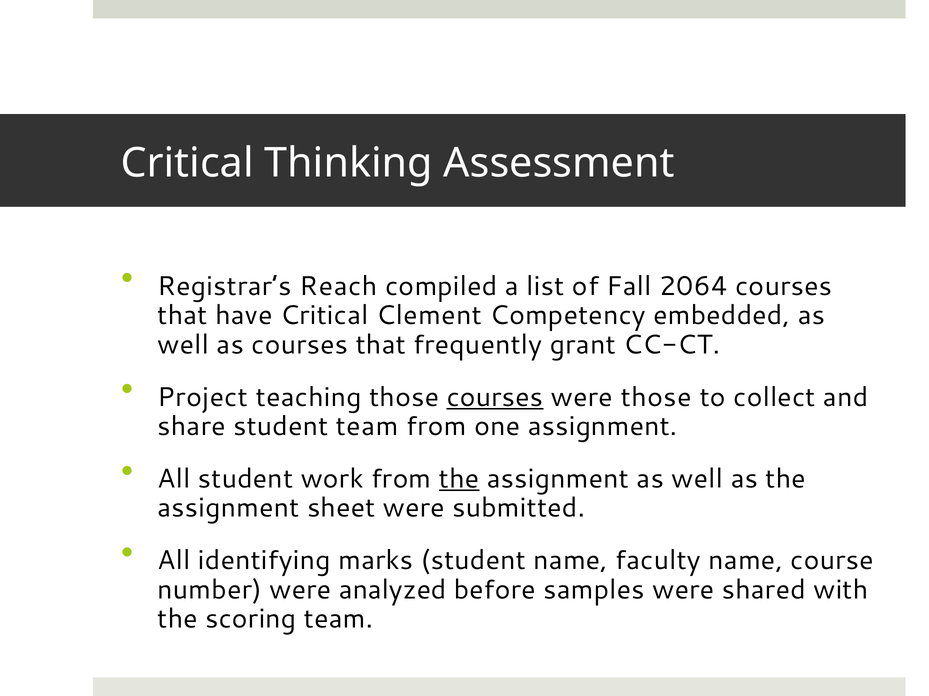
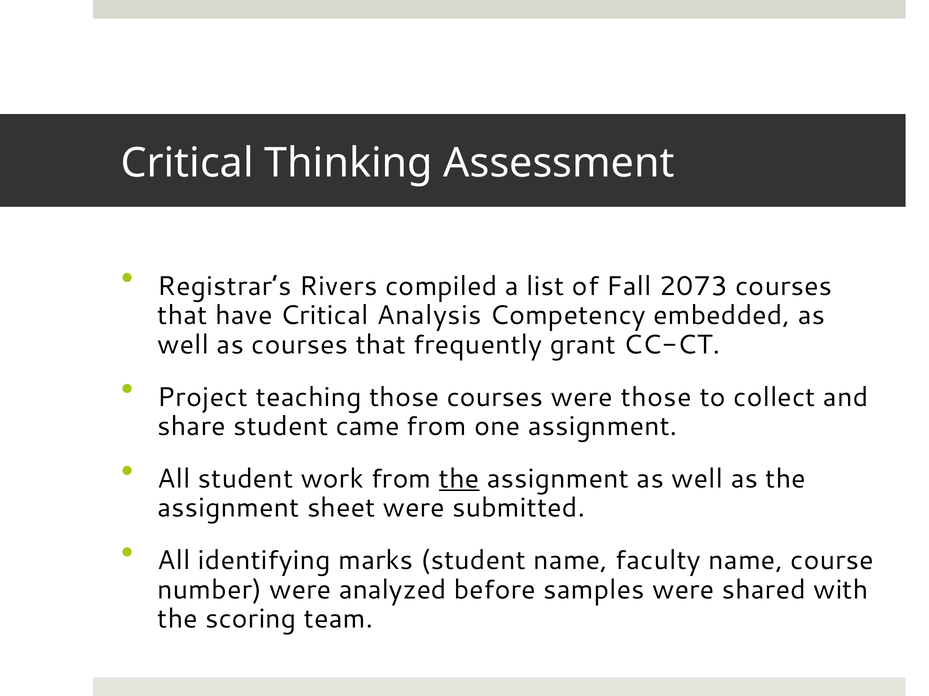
Reach: Reach -> Rivers
2064: 2064 -> 2073
Clement: Clement -> Analysis
courses at (495, 398) underline: present -> none
student team: team -> came
